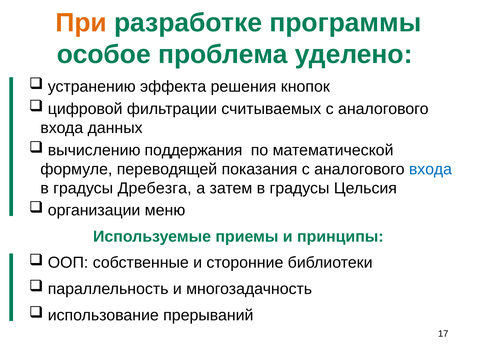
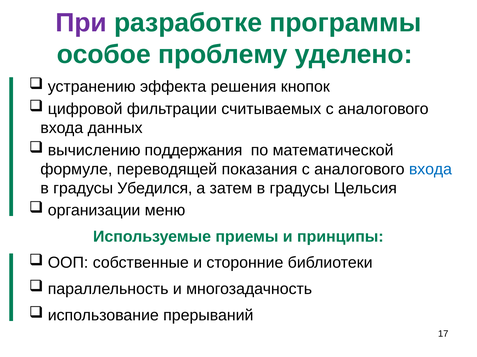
При colour: orange -> purple
проблема: проблема -> проблему
Дребезга: Дребезга -> Убедился
